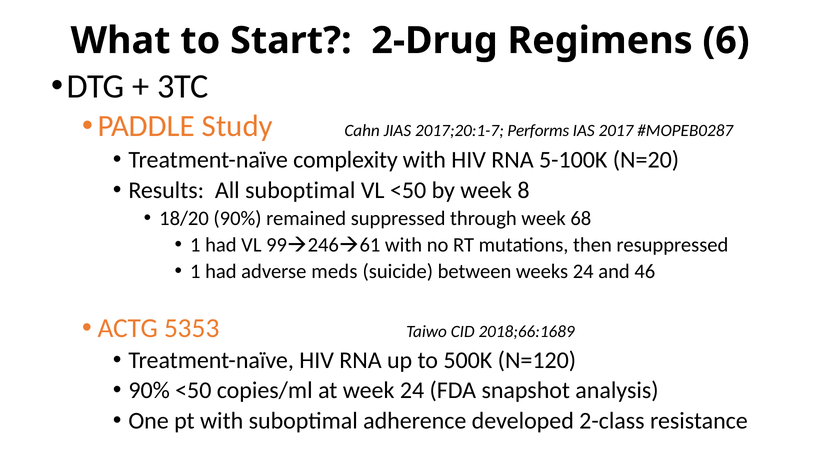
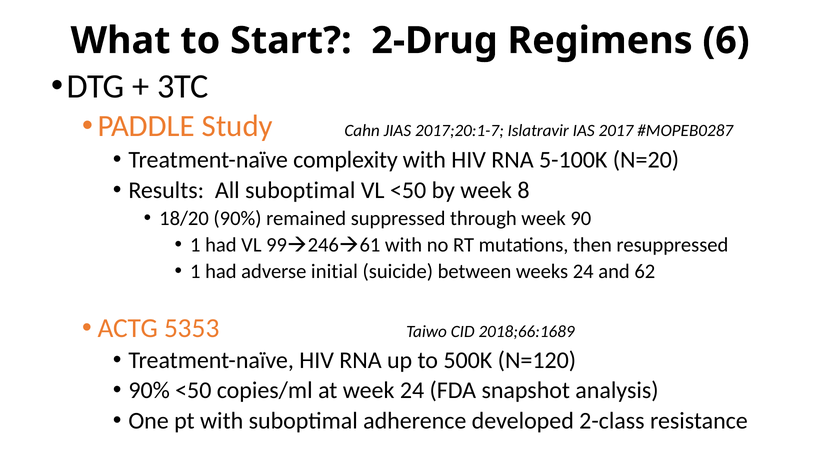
Performs: Performs -> Islatravir
68: 68 -> 90
meds: meds -> initial
46: 46 -> 62
